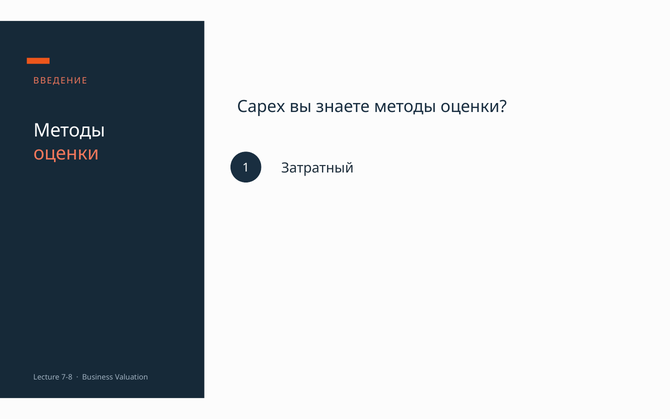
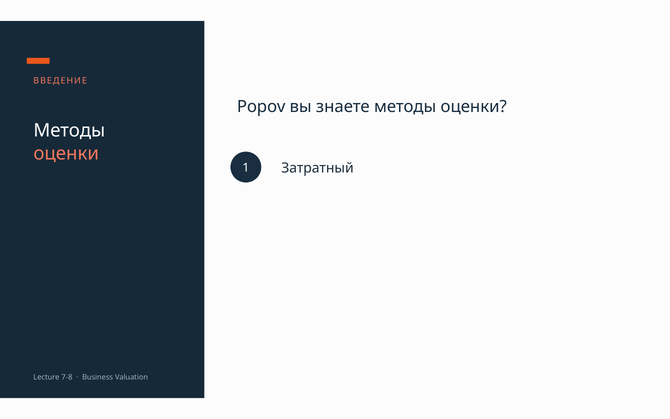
Capex: Capex -> Popov
